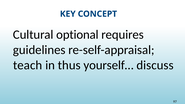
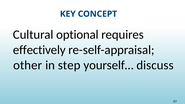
guidelines: guidelines -> effectively
teach: teach -> other
thus: thus -> step
